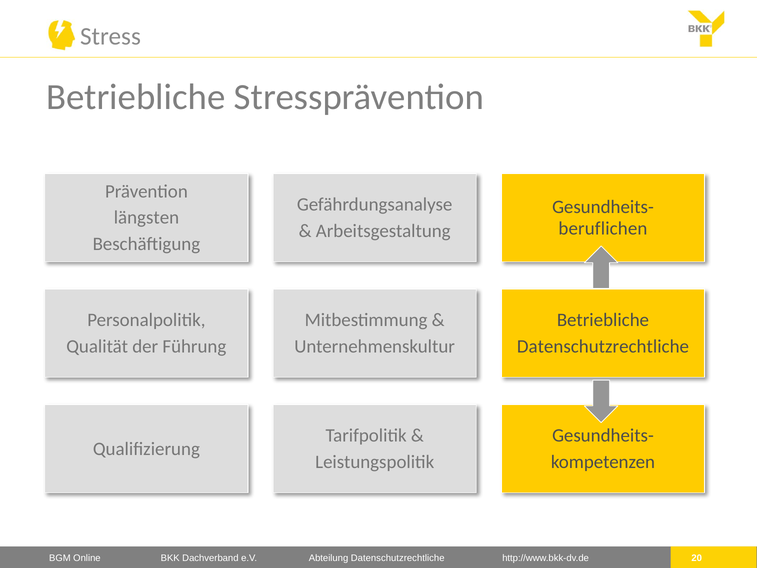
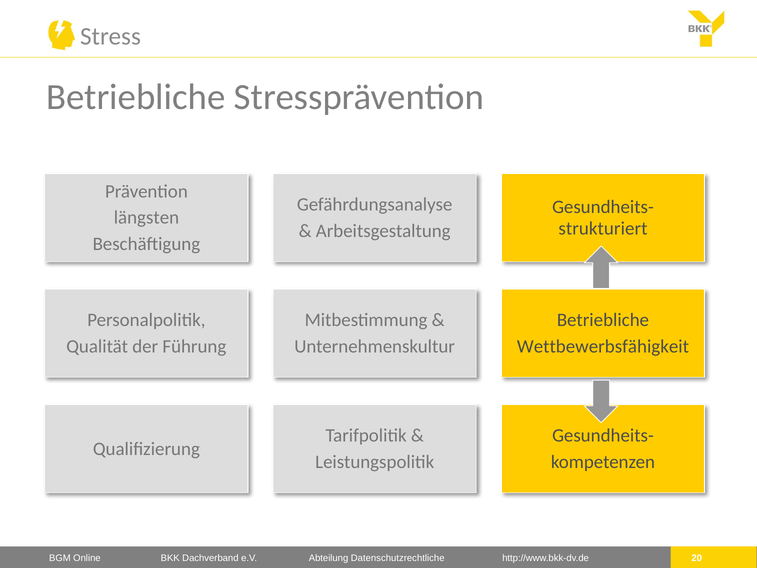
beruflichen: beruflichen -> strukturiert
Datenschutzrechtliche at (603, 346): Datenschutzrechtliche -> Wettbewerbsfähigkeit
